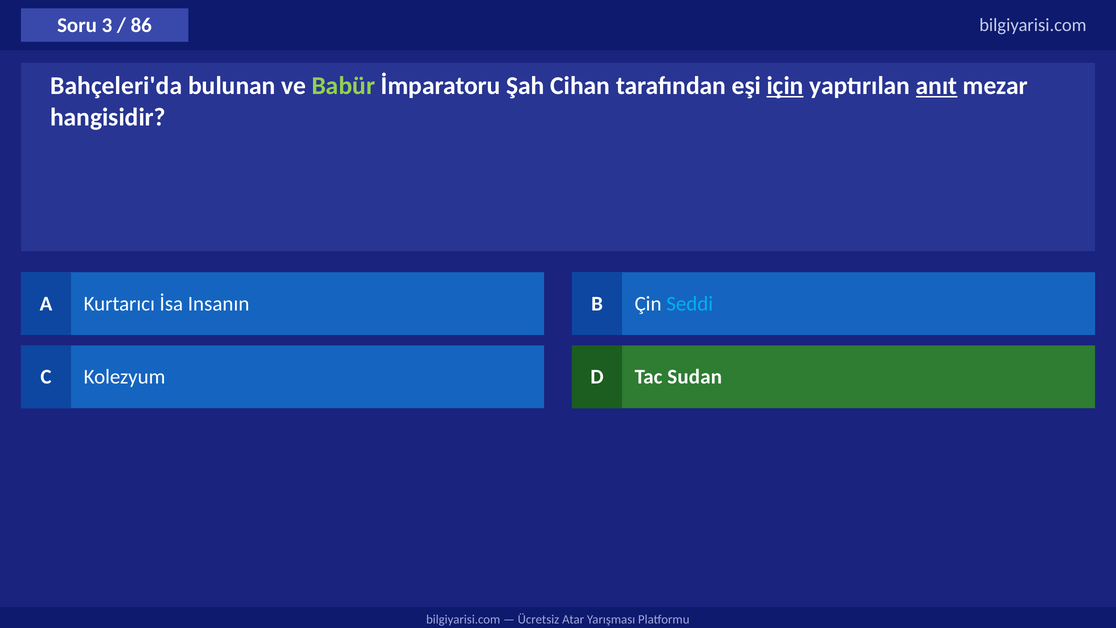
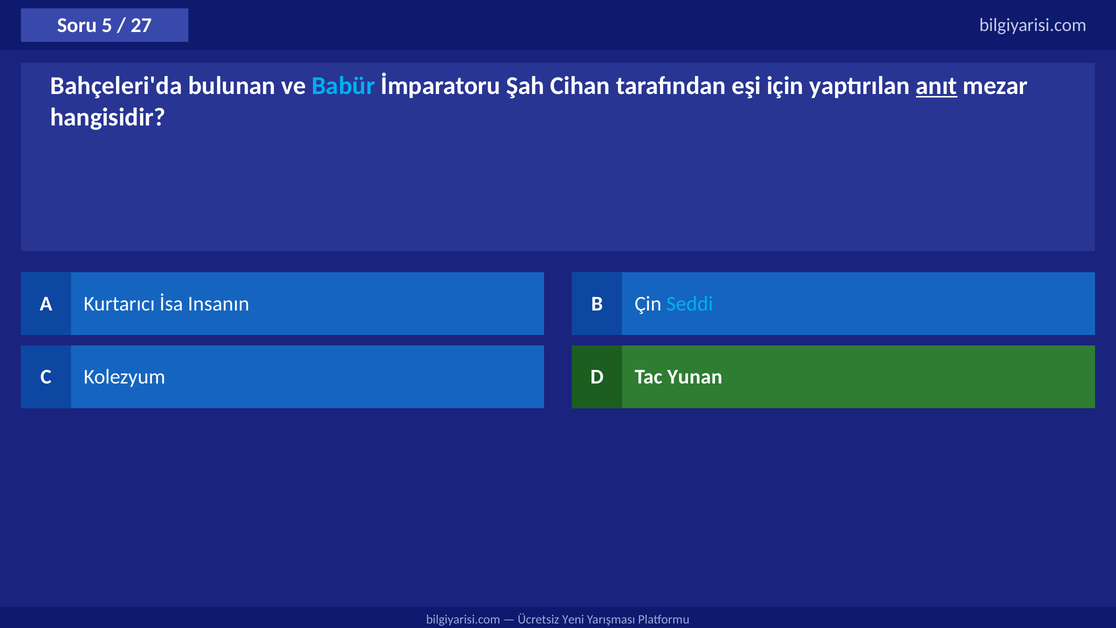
3: 3 -> 5
86: 86 -> 27
Babür colour: light green -> light blue
için underline: present -> none
Sudan: Sudan -> Yunan
Atar: Atar -> Yeni
